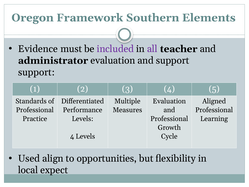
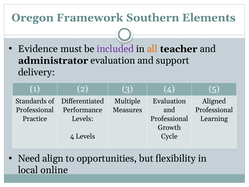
all colour: purple -> orange
support at (36, 72): support -> delivery
Used: Used -> Need
expect: expect -> online
